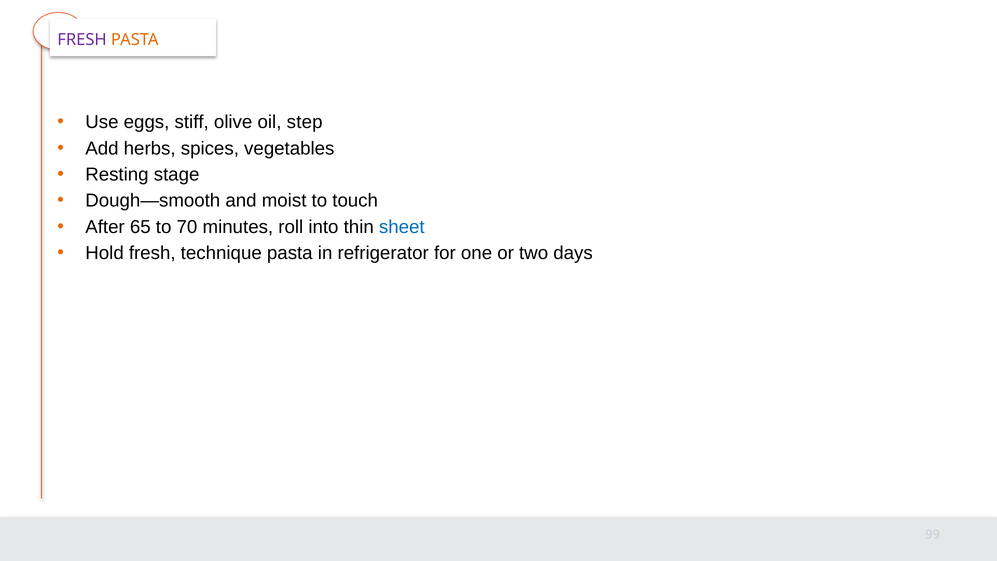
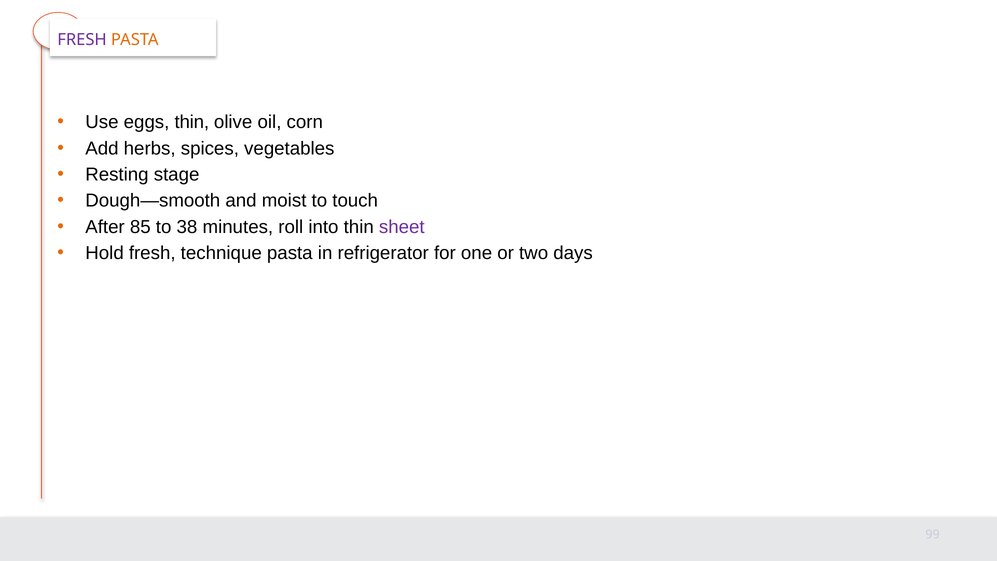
eggs stiff: stiff -> thin
step: step -> corn
65: 65 -> 85
70: 70 -> 38
sheet colour: blue -> purple
